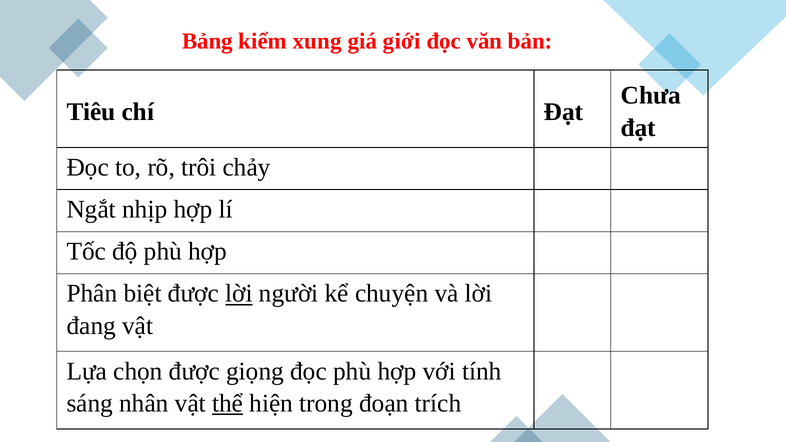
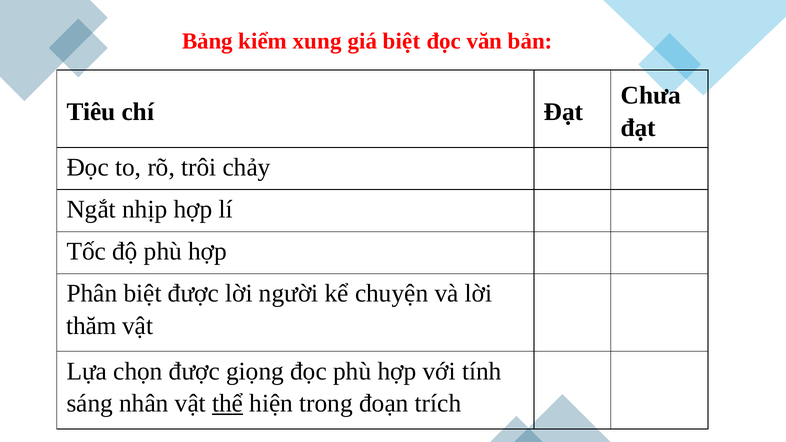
giá giới: giới -> biệt
lời at (239, 294) underline: present -> none
đang: đang -> thăm
